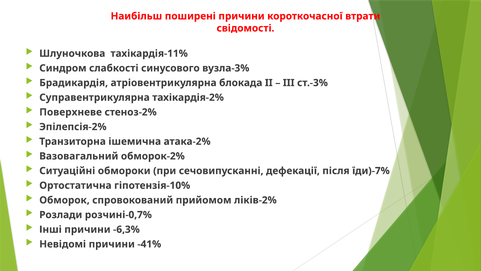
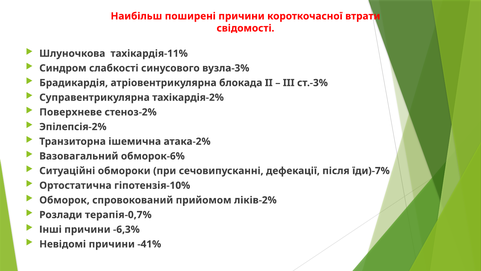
обморок-2%: обморок-2% -> обморок-6%
розчині-0,7%: розчині-0,7% -> терапія-0,7%
